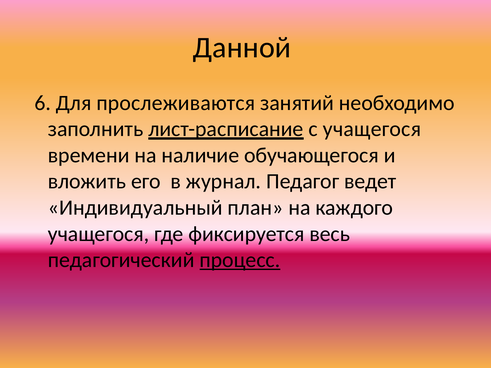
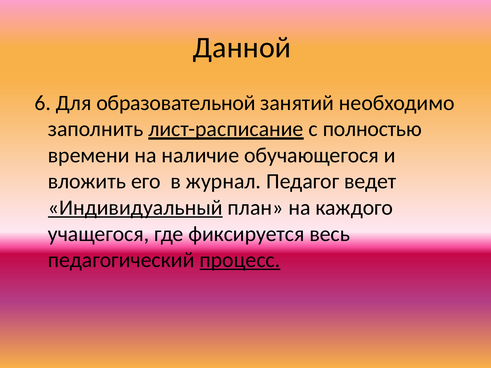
прослеживаются: прослеживаются -> образовательной
с учащегося: учащегося -> полностью
Индивидуальный underline: none -> present
